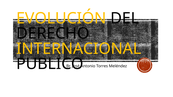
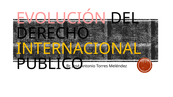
EVOLUCIÓN colour: yellow -> pink
